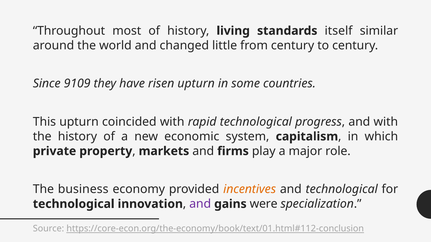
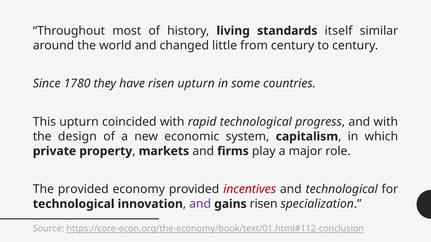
9109: 9109 -> 1780
the history: history -> design
The business: business -> provided
incentives colour: orange -> red
gains were: were -> risen
